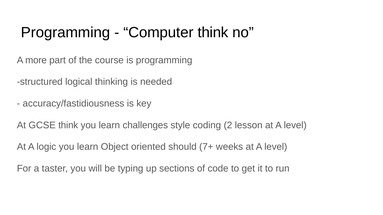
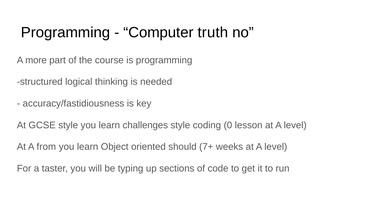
Computer think: think -> truth
GCSE think: think -> style
2: 2 -> 0
logic: logic -> from
